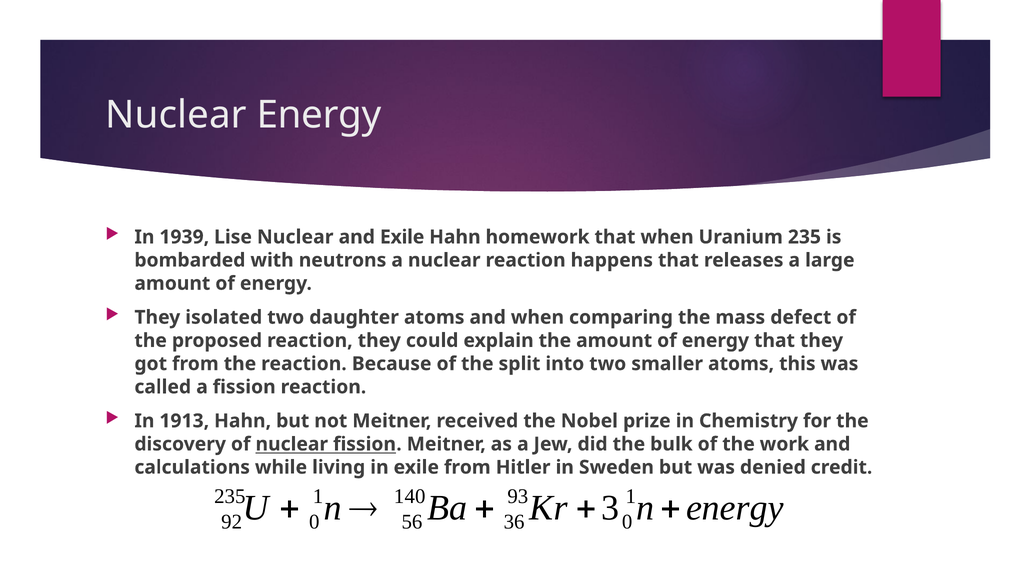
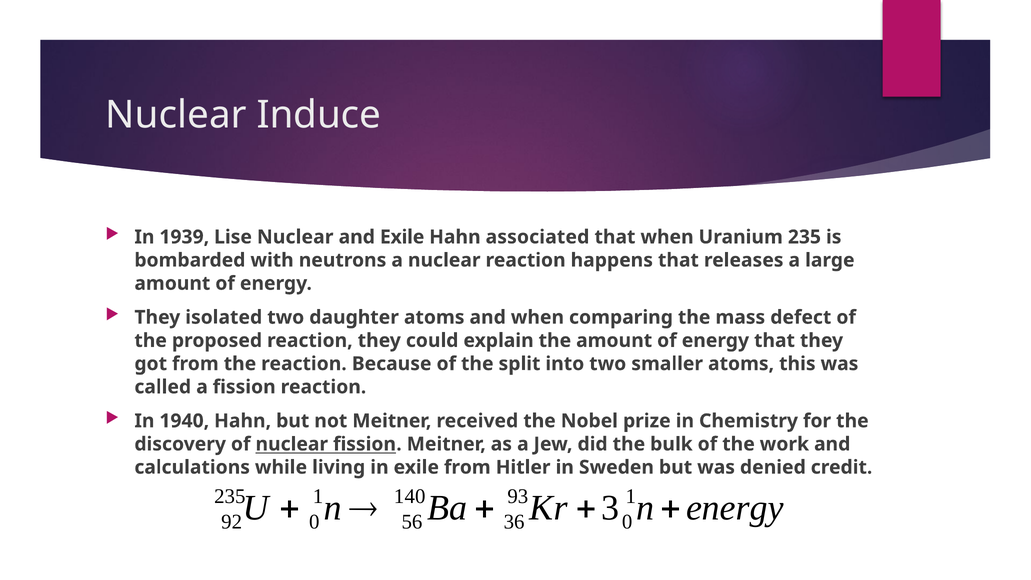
Nuclear Energy: Energy -> Induce
homework: homework -> associated
1913: 1913 -> 1940
